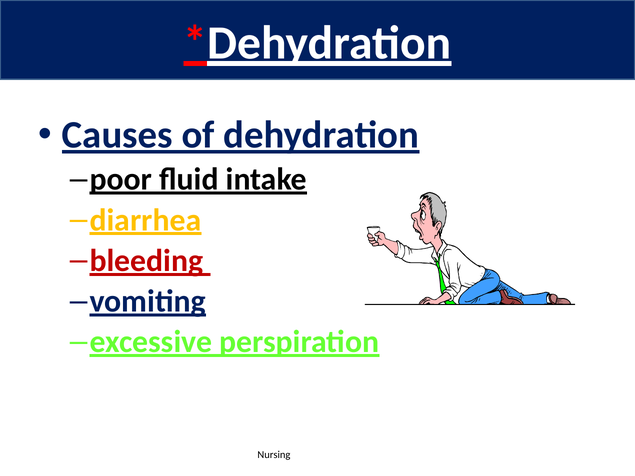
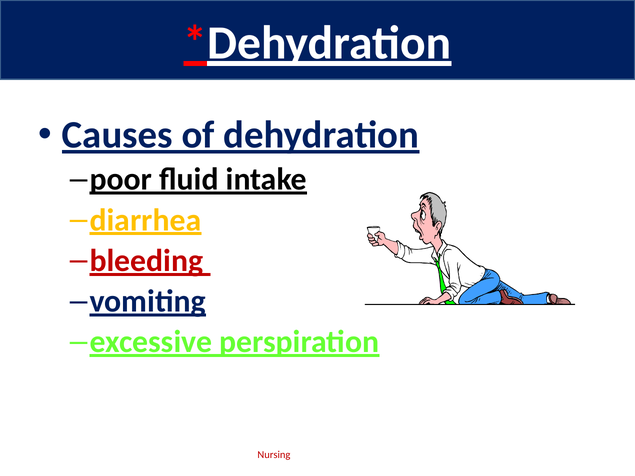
Nursing colour: black -> red
